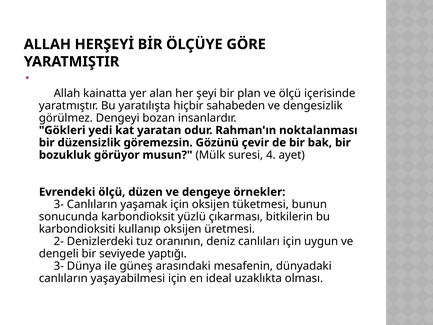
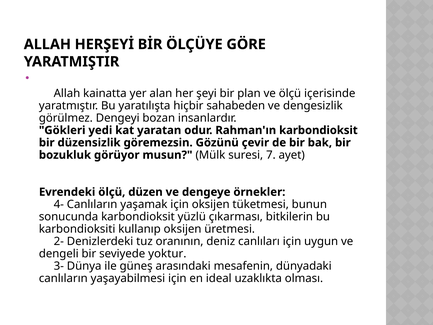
Rahman'ın noktalanması: noktalanması -> karbondioksit
4: 4 -> 7
3- at (59, 204): 3- -> 4-
yaptığı: yaptığı -> yoktur
